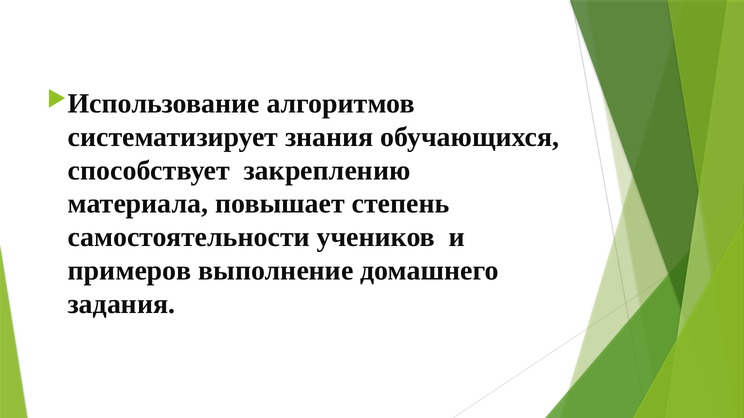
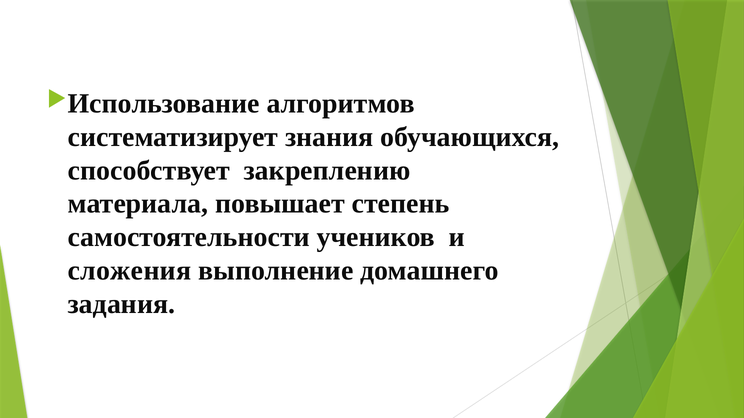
примеров: примеров -> сложения
